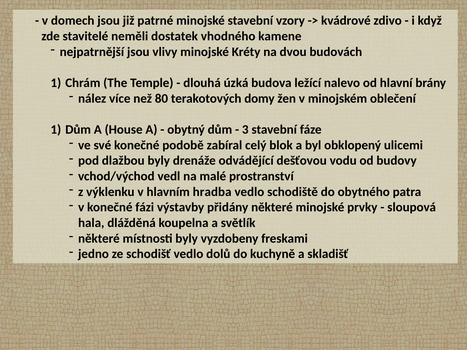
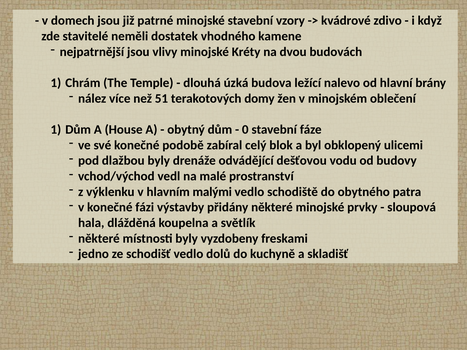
80: 80 -> 51
3: 3 -> 0
hradba: hradba -> malými
